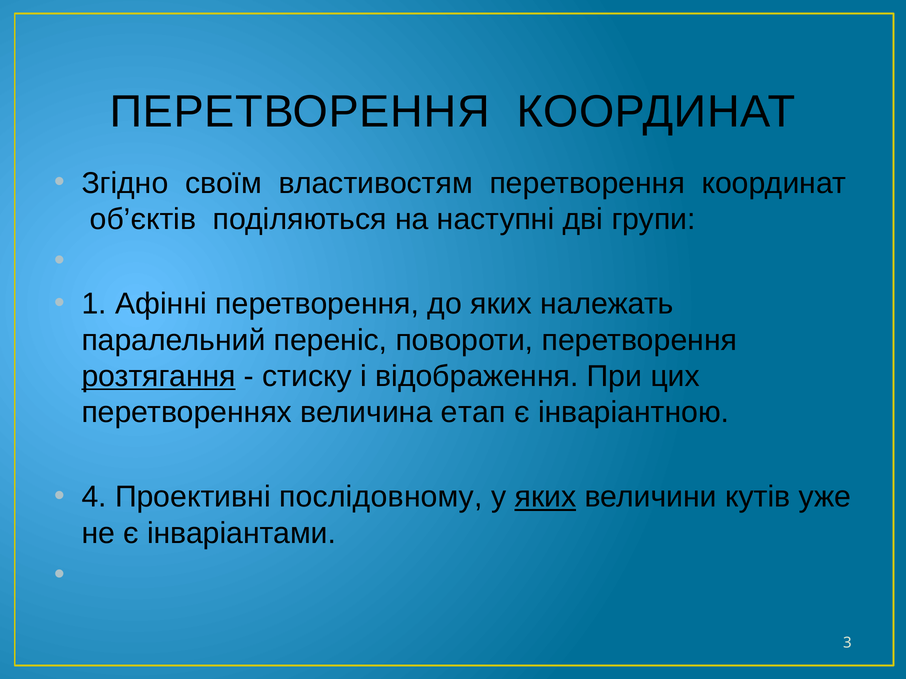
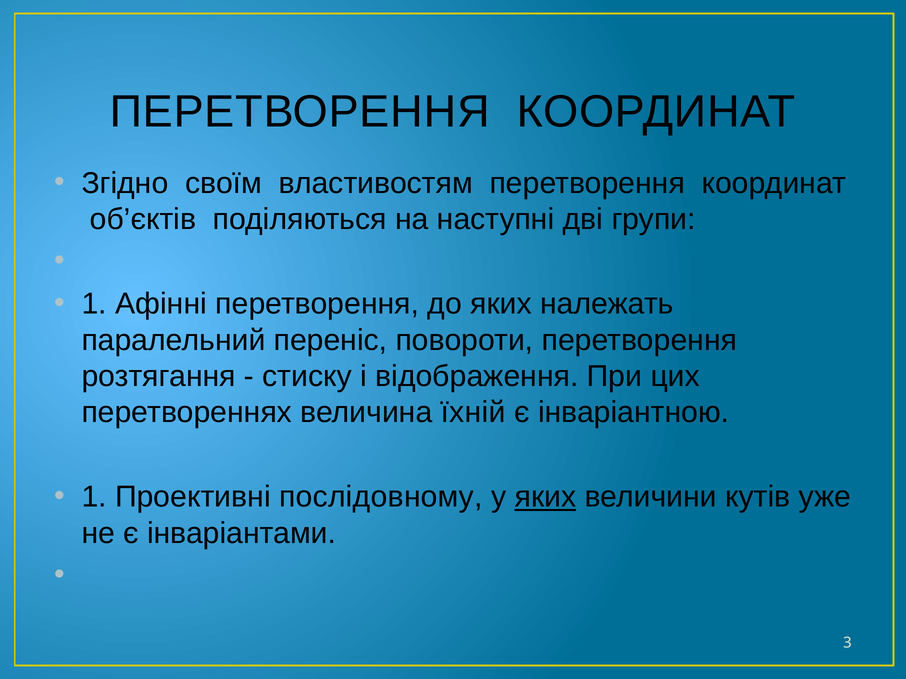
розтягання underline: present -> none
етап: етап -> їхній
4 at (94, 497): 4 -> 1
